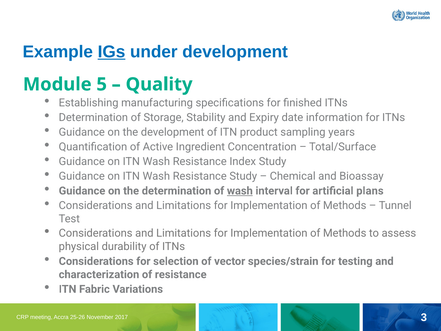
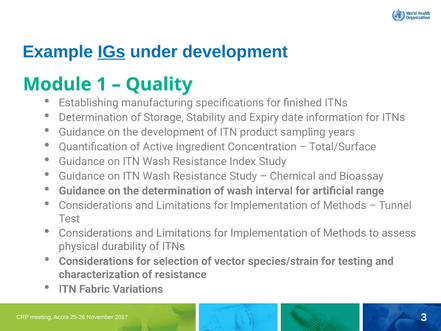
5: 5 -> 1
wash at (240, 191) underline: present -> none
plans: plans -> range
